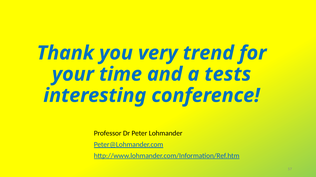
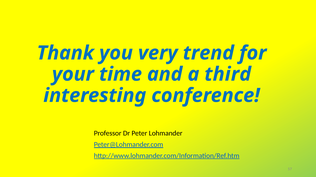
tests: tests -> third
